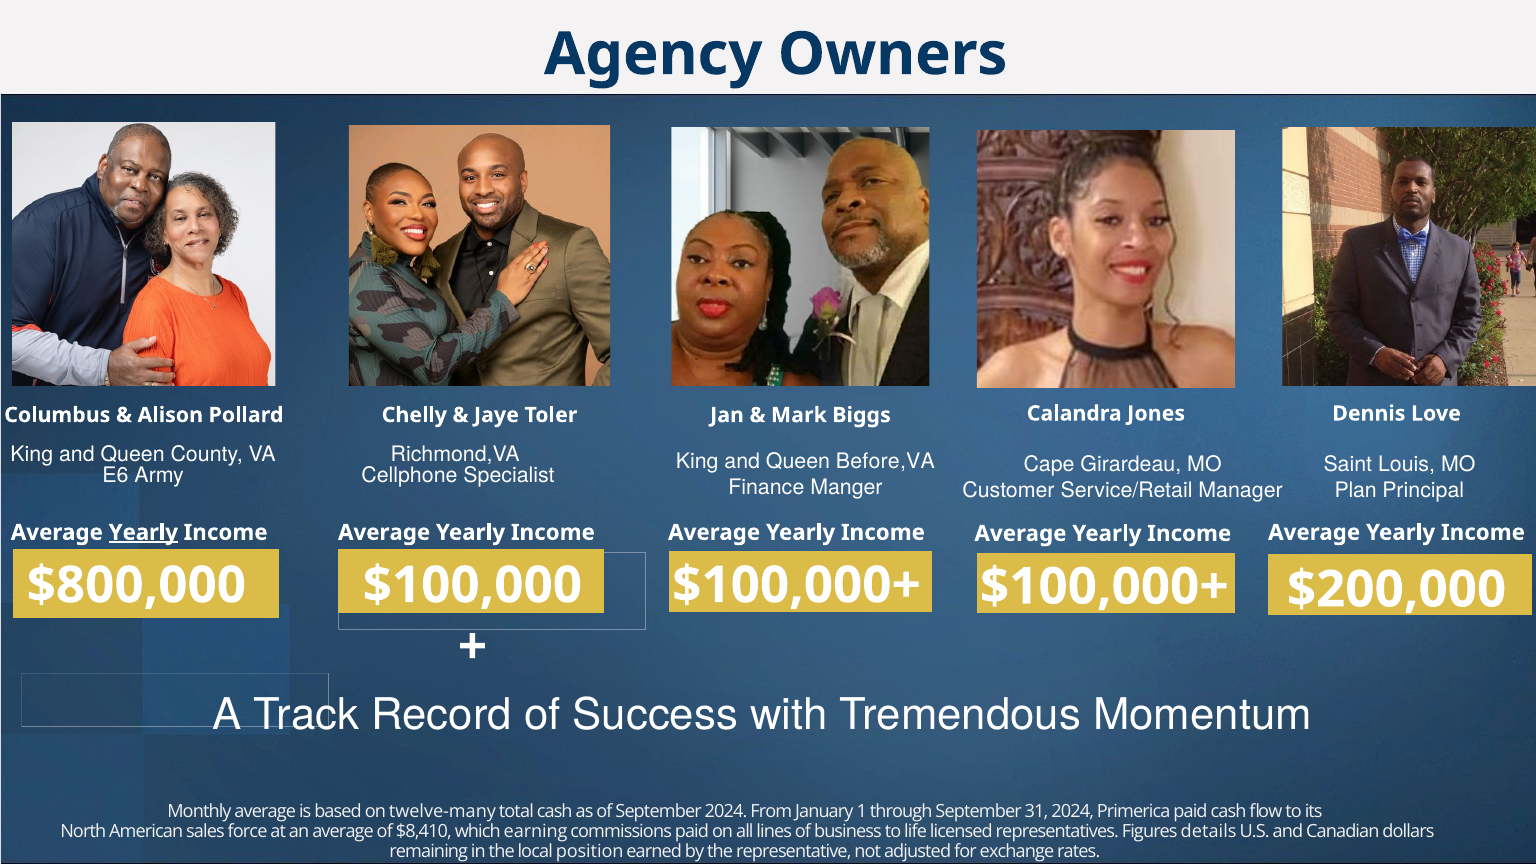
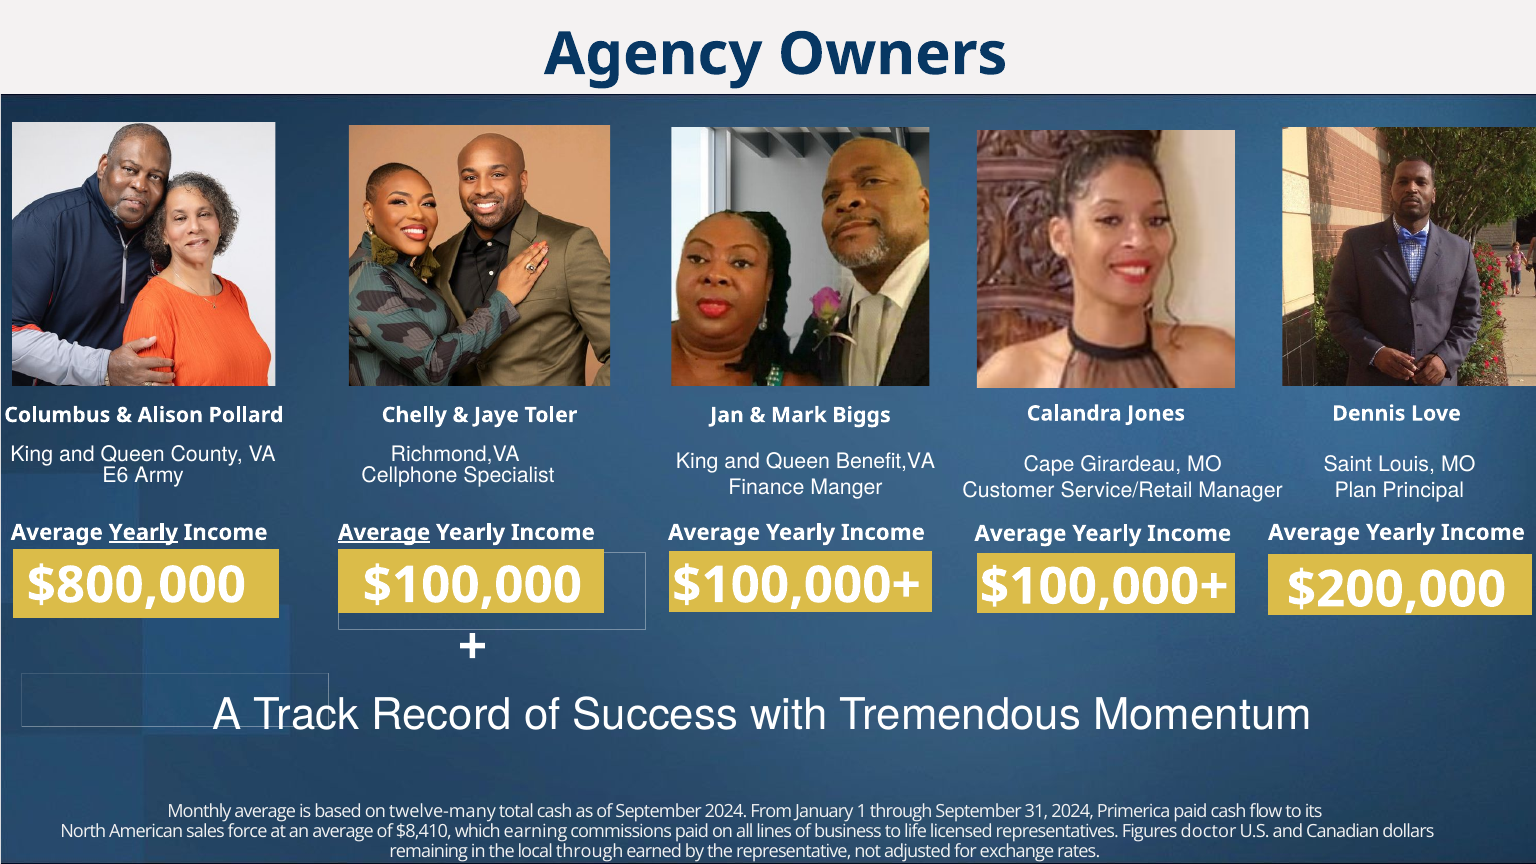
Before,VA: Before,VA -> Benefit,VA
Average at (384, 532) underline: none -> present
details: details -> doctor
local position: position -> through
